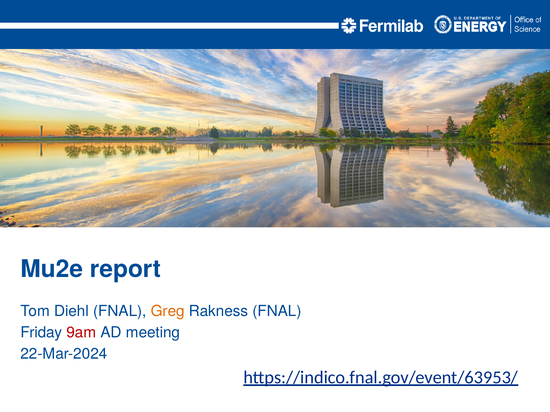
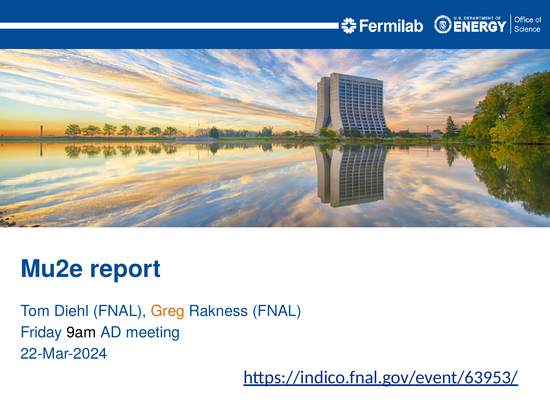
9am colour: red -> black
